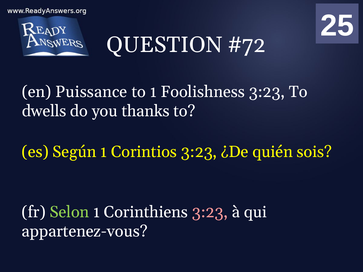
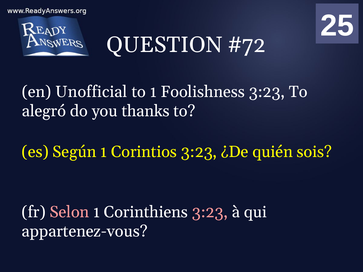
Puissance: Puissance -> Unofficial
dwells: dwells -> alegró
Selon colour: light green -> pink
